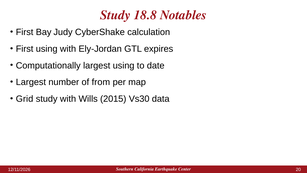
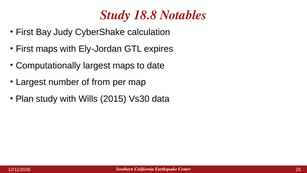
First using: using -> maps
largest using: using -> maps
Grid: Grid -> Plan
